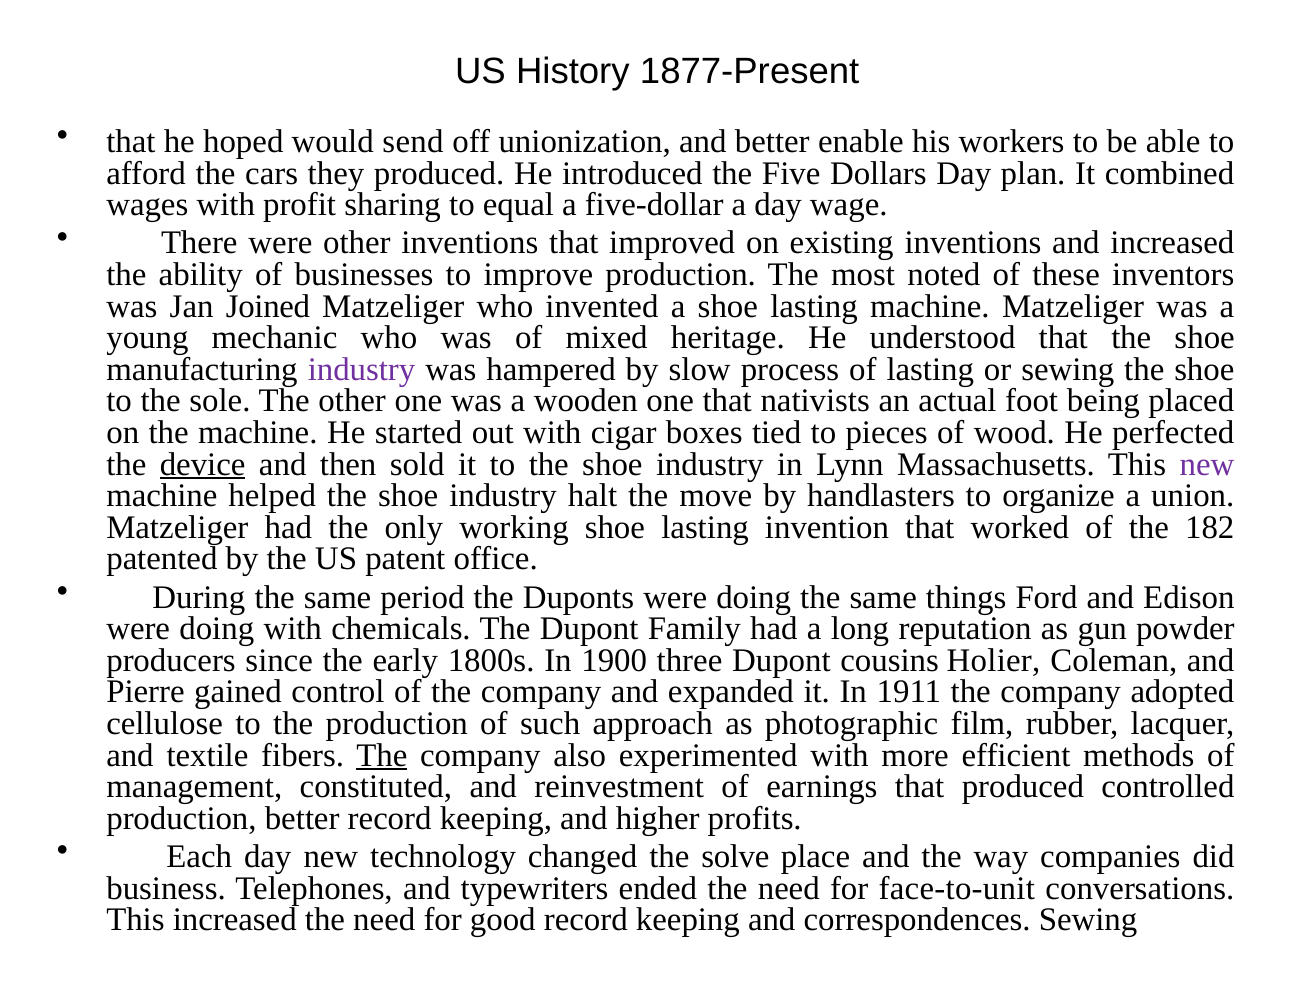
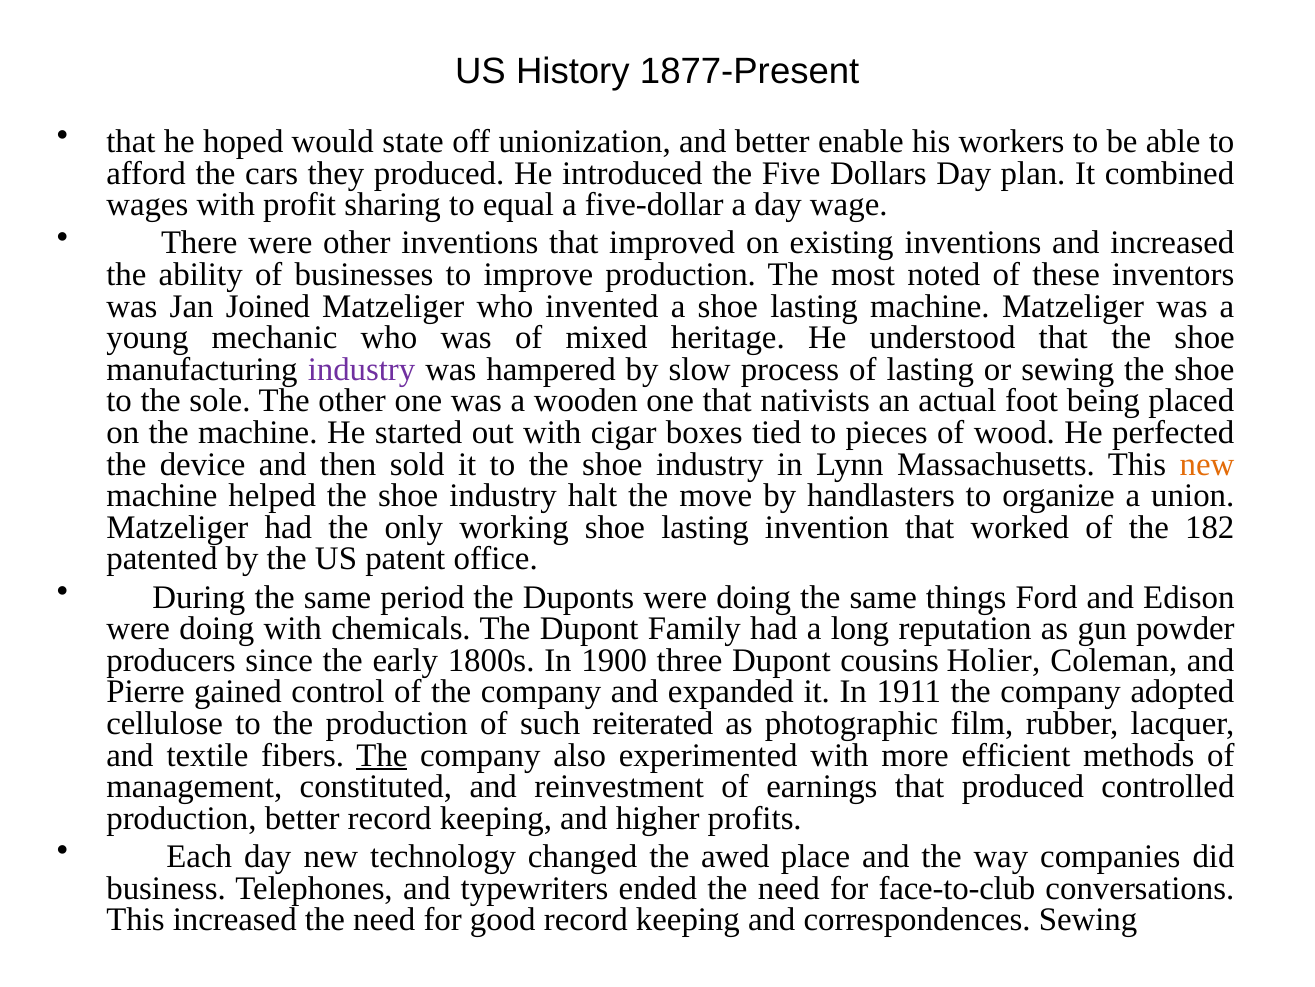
send: send -> state
device underline: present -> none
new at (1207, 464) colour: purple -> orange
approach: approach -> reiterated
solve: solve -> awed
face-to-unit: face-to-unit -> face-to-club
